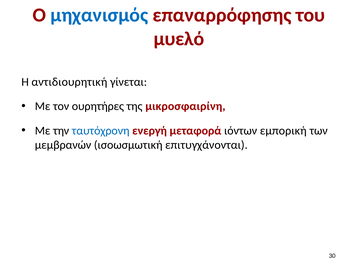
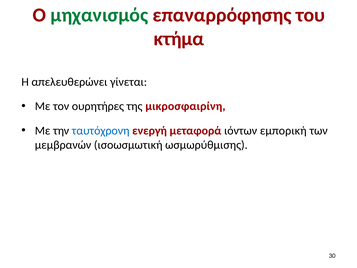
μηχανισμός colour: blue -> green
μυελό: μυελό -> κτήμα
αντιδιουρητική: αντιδιουρητική -> απελευθερώνει
επιτυγχάνονται: επιτυγχάνονται -> ωσμωρύθμισης
